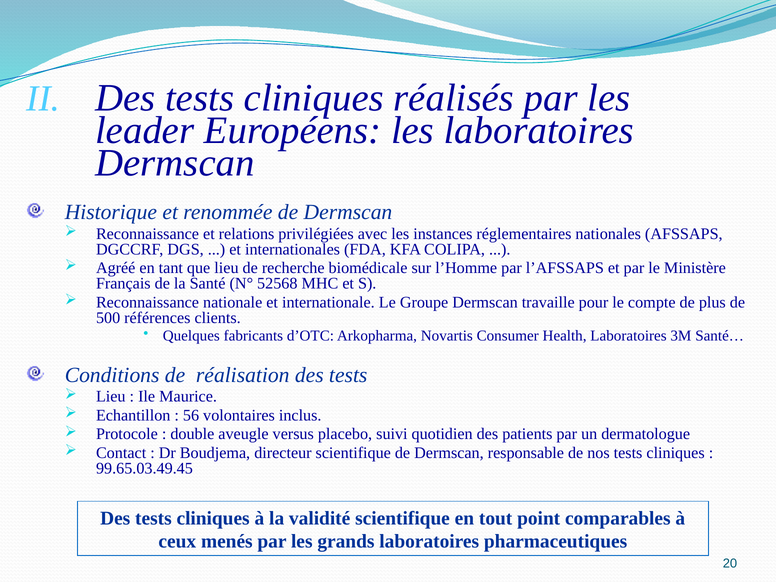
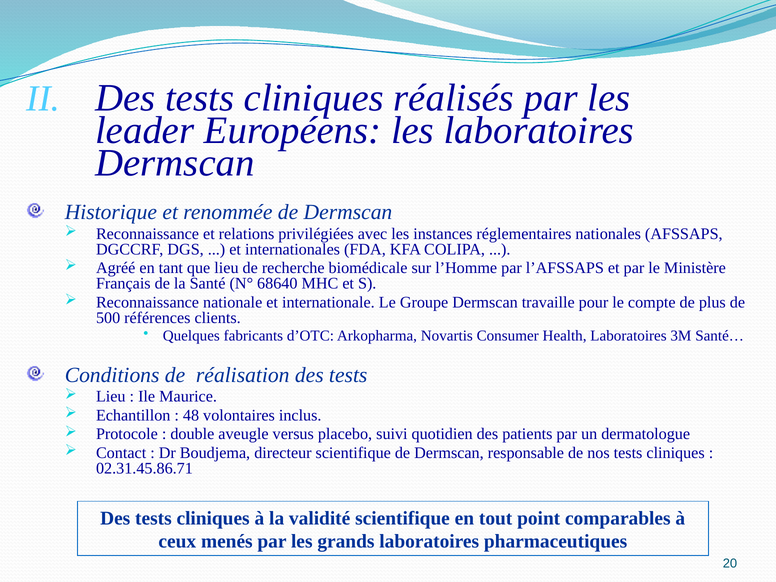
52568: 52568 -> 68640
56: 56 -> 48
99.65.03.49.45: 99.65.03.49.45 -> 02.31.45.86.71
